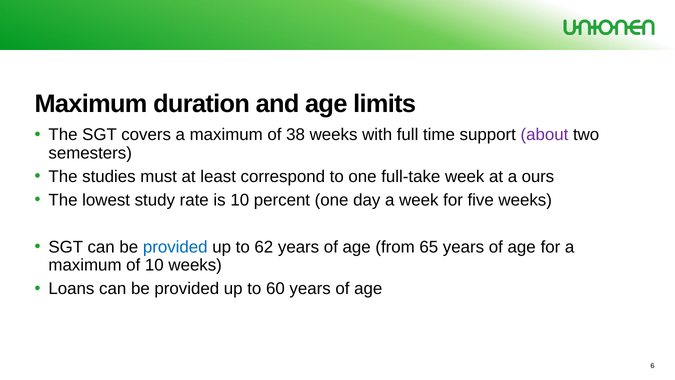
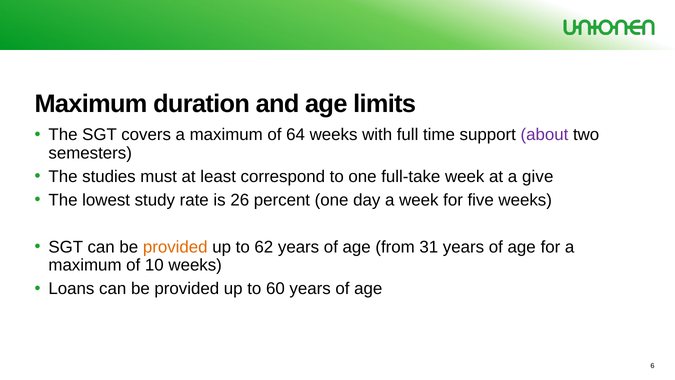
38: 38 -> 64
ours: ours -> give
is 10: 10 -> 26
provided at (175, 247) colour: blue -> orange
65: 65 -> 31
